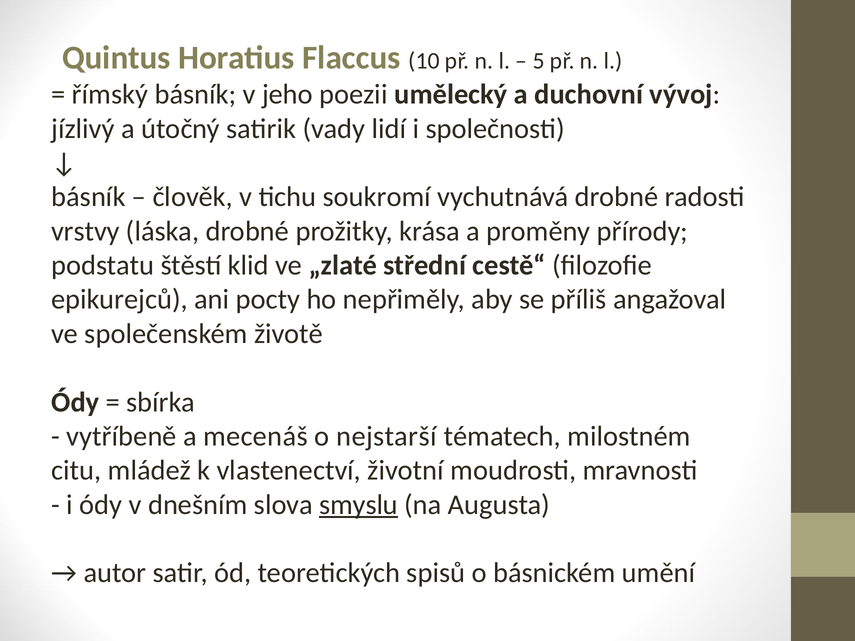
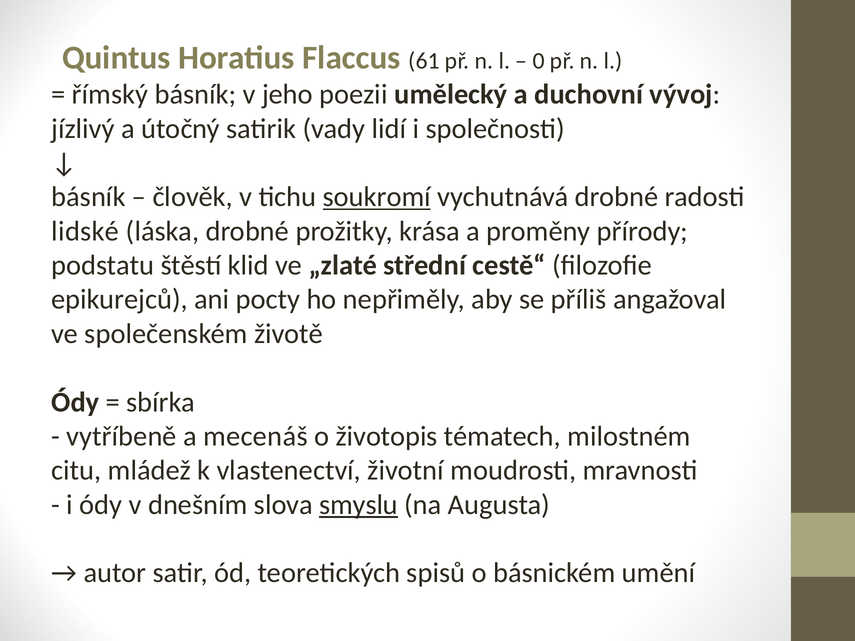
10: 10 -> 61
5: 5 -> 0
soukromí underline: none -> present
vrstvy: vrstvy -> lidské
nejstarší: nejstarší -> životopis
